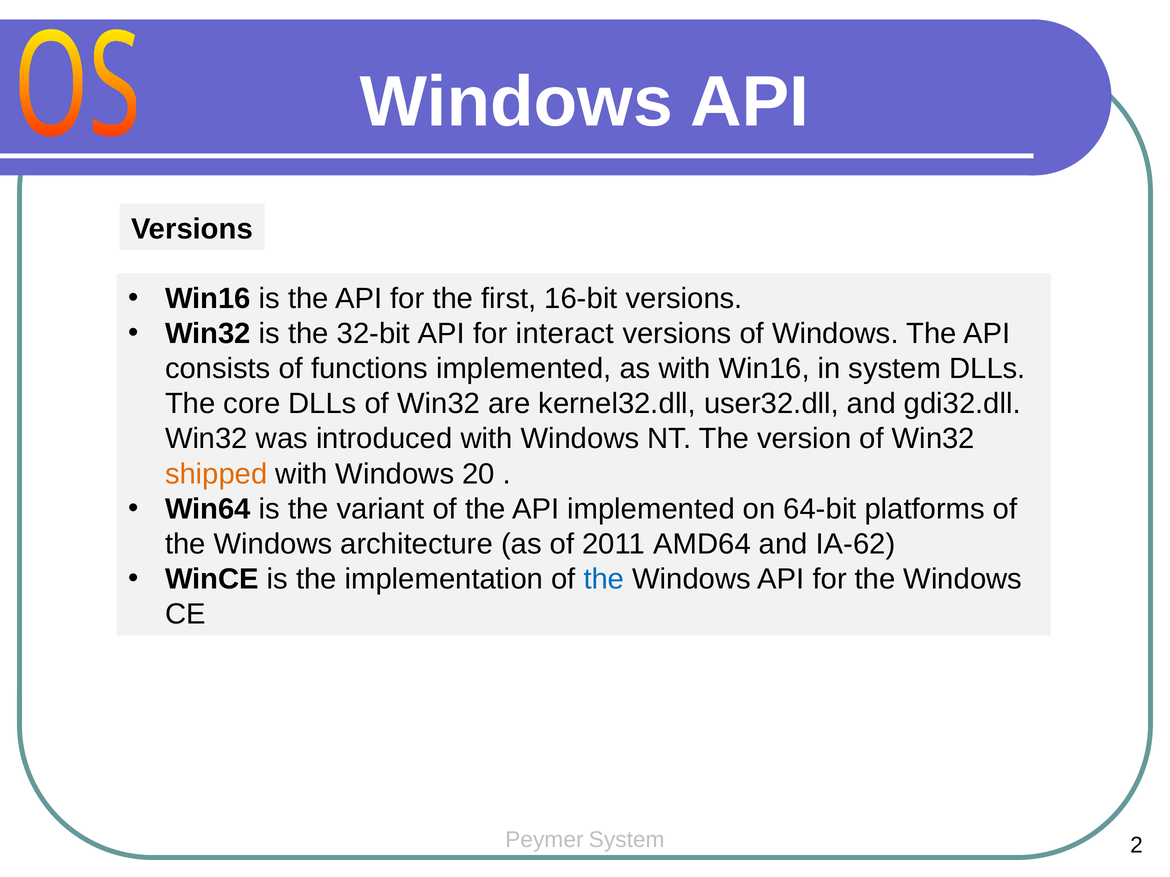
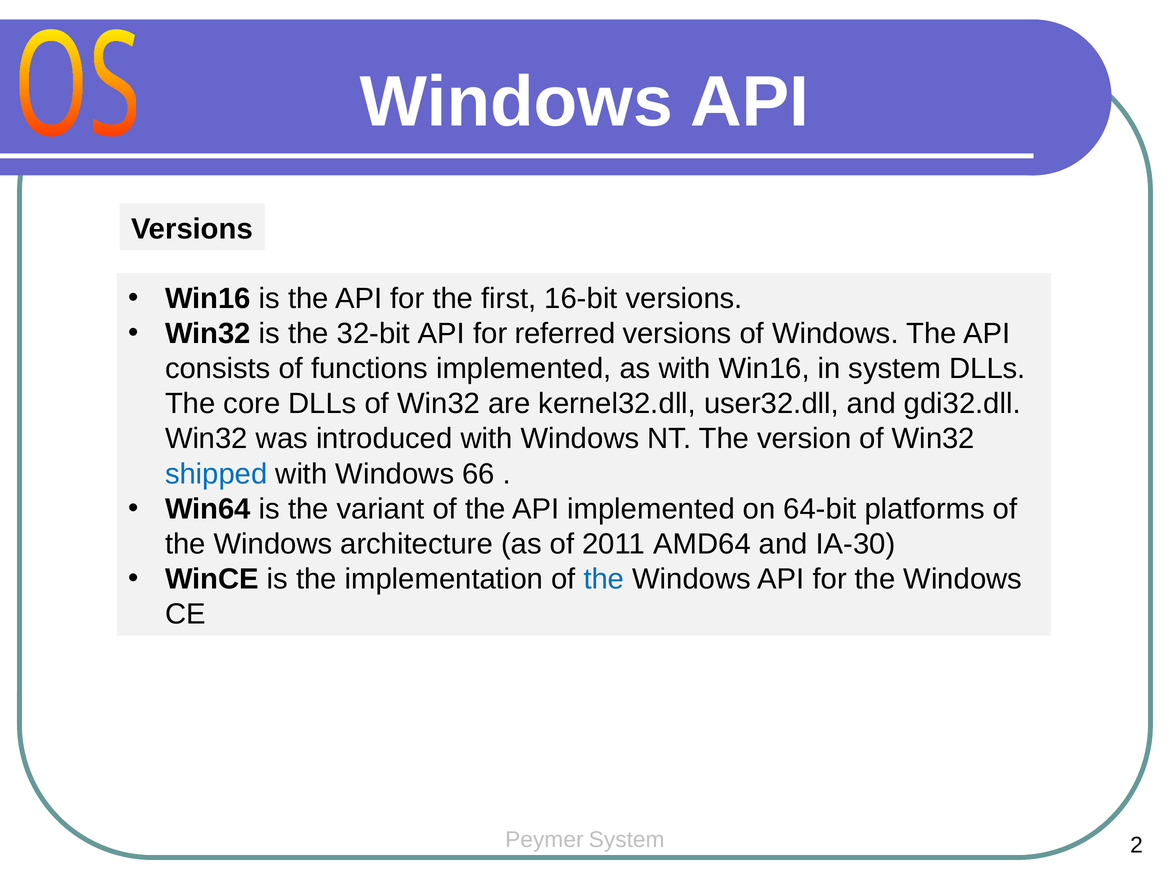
interact: interact -> referred
shipped colour: orange -> blue
20: 20 -> 66
IA-62: IA-62 -> IA-30
